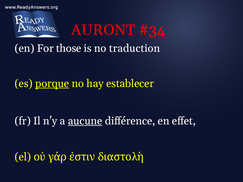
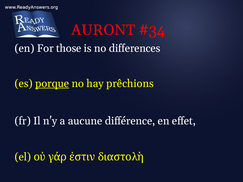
traduction: traduction -> differences
establecer: establecer -> prêchions
aucune underline: present -> none
